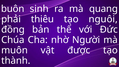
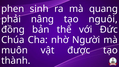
buôn: buôn -> phen
thiêu: thiêu -> nâng
